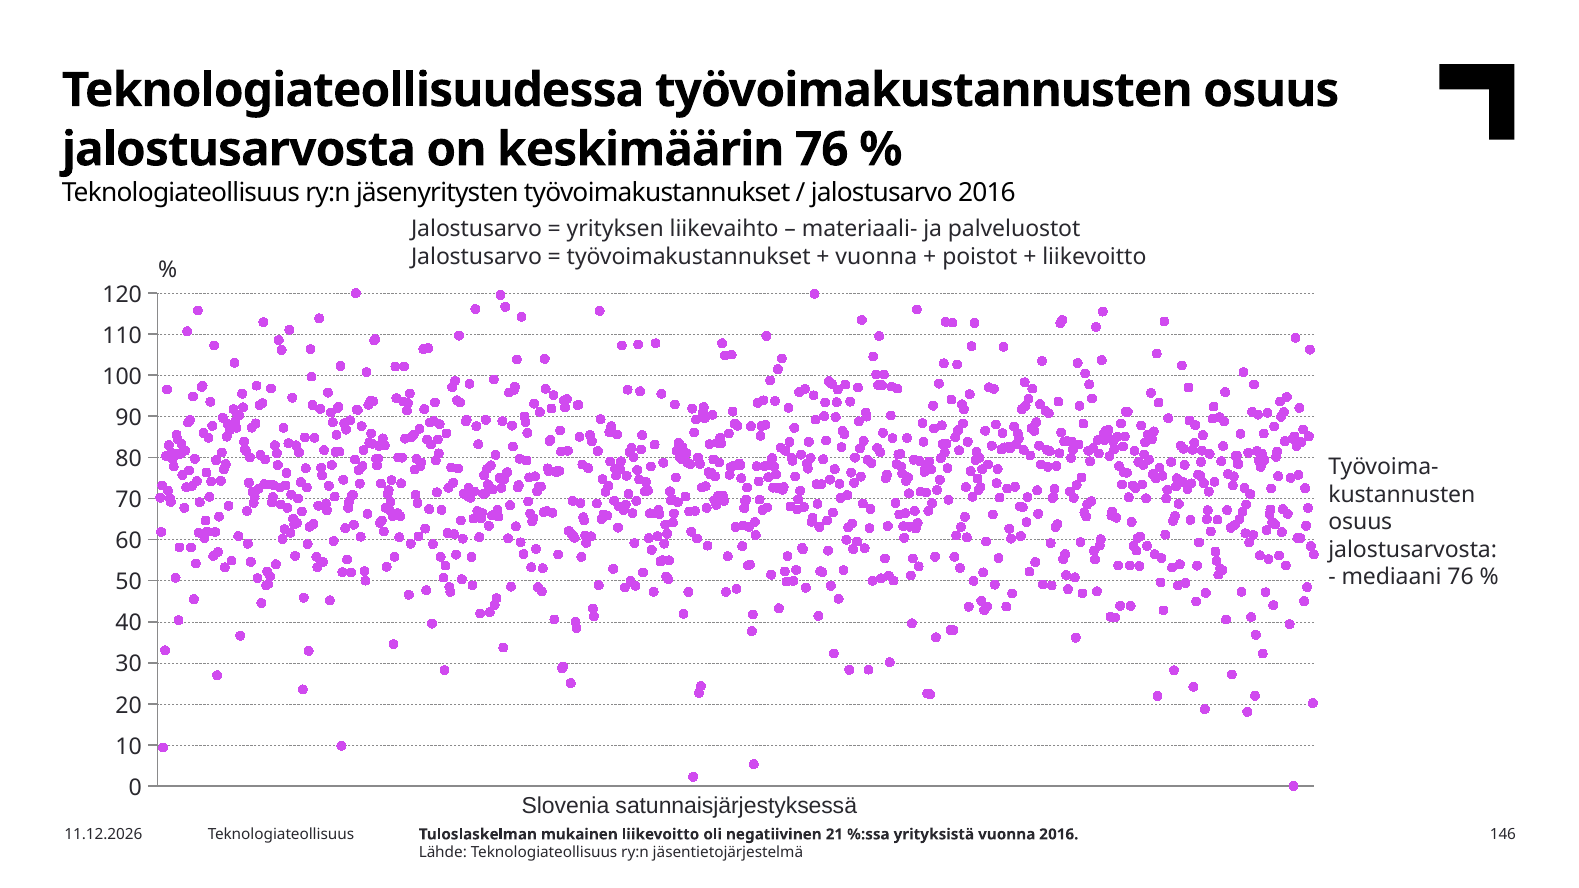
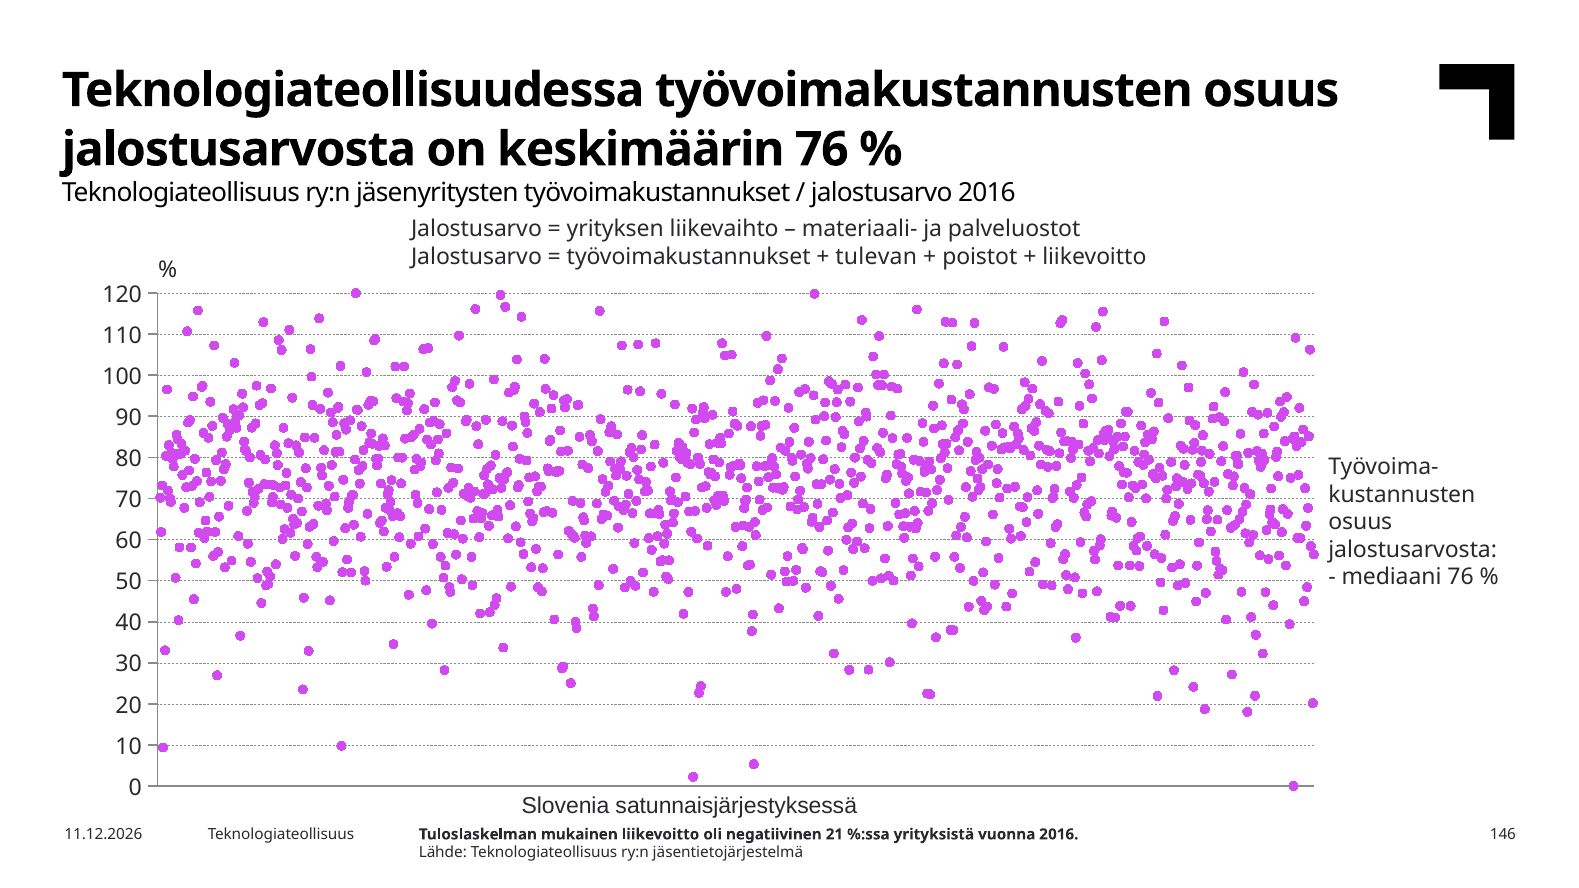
vuonna at (876, 257): vuonna -> tulevan
